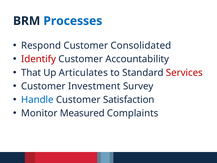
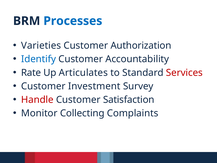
Respond: Respond -> Varieties
Consolidated: Consolidated -> Authorization
Identify colour: red -> blue
That: That -> Rate
Handle colour: blue -> red
Measured: Measured -> Collecting
